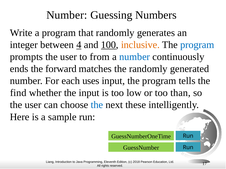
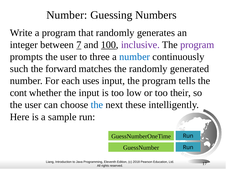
4: 4 -> 7
inclusive colour: orange -> purple
program at (197, 45) colour: blue -> purple
from: from -> three
ends: ends -> such
find: find -> cont
than: than -> their
